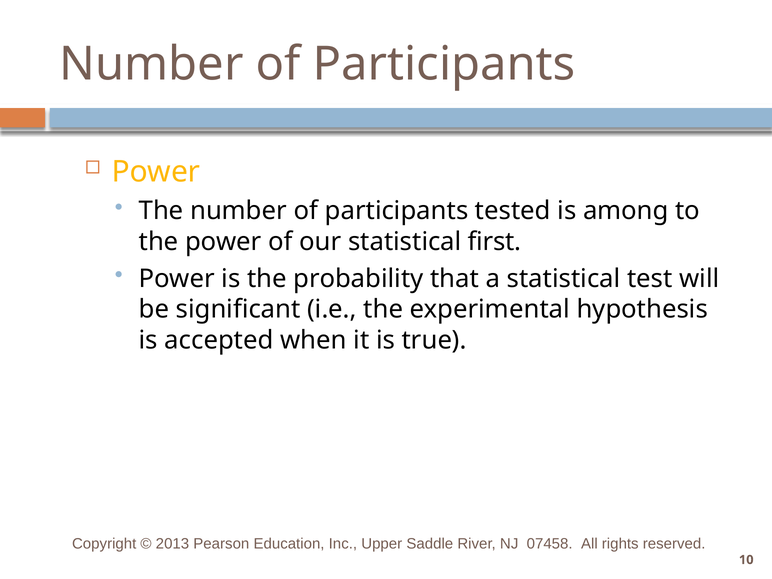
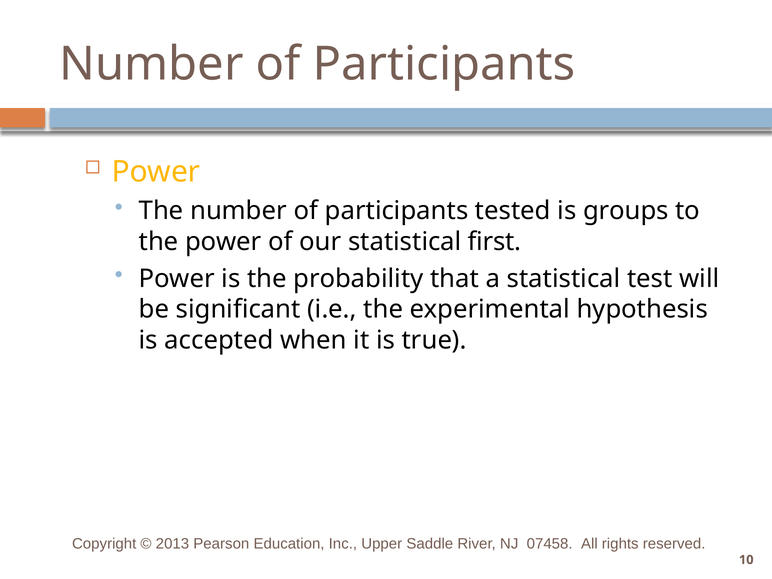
among: among -> groups
